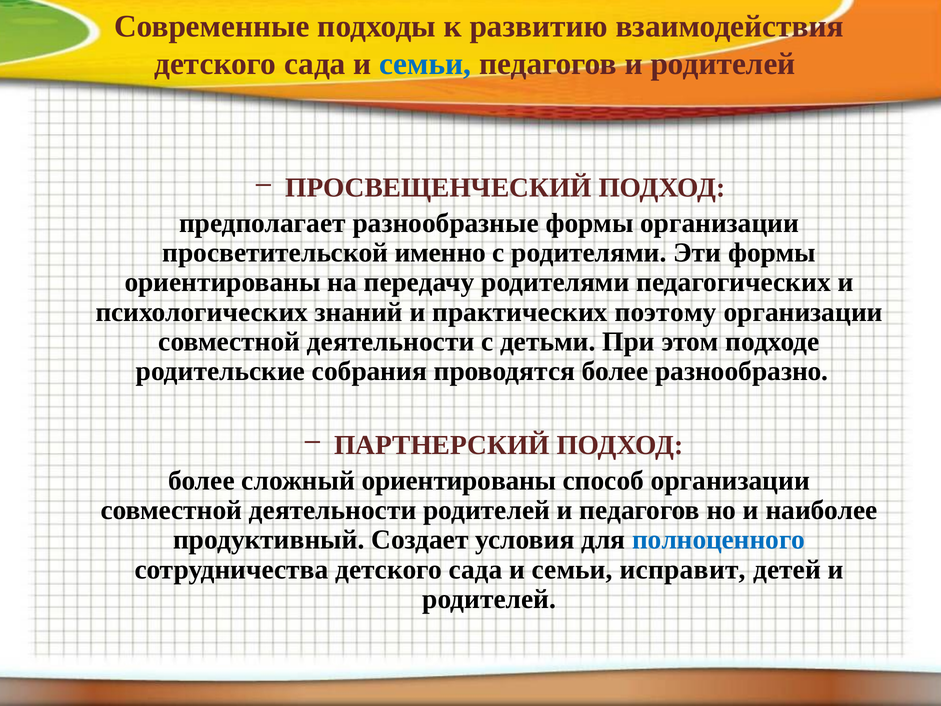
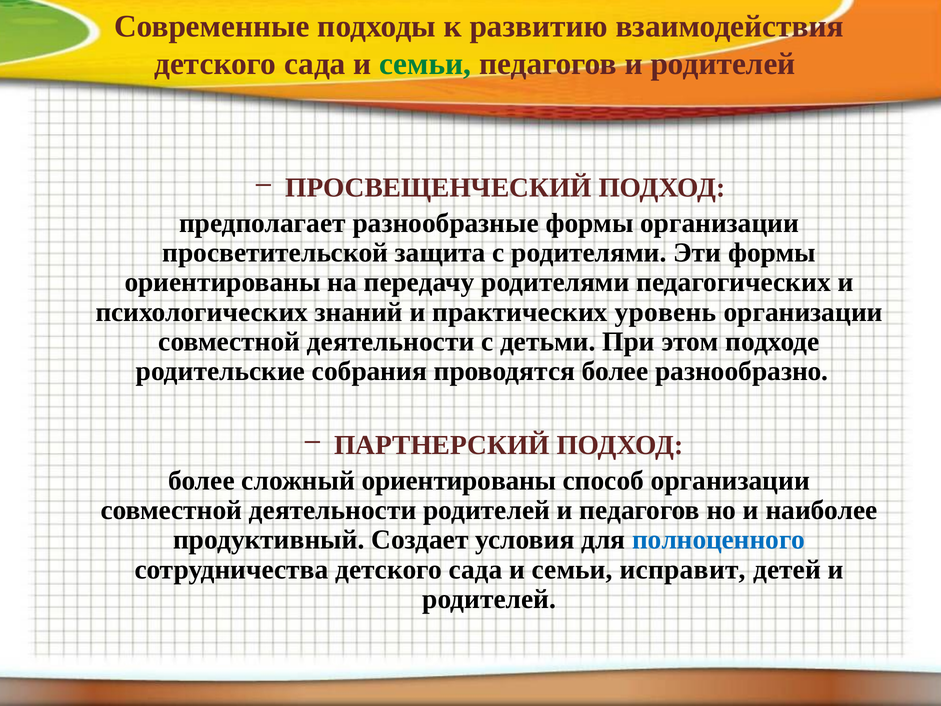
семьи at (425, 64) colour: blue -> green
именно: именно -> защита
поэтому: поэтому -> уровень
